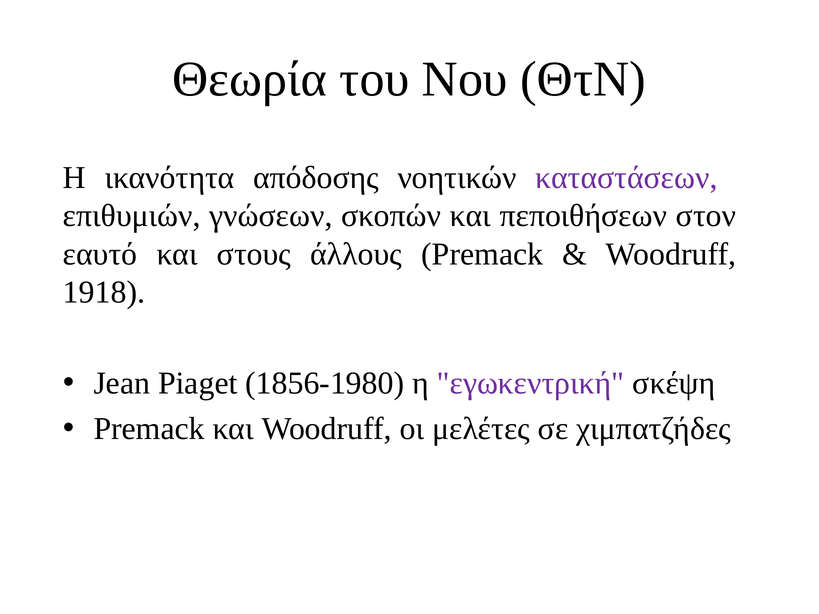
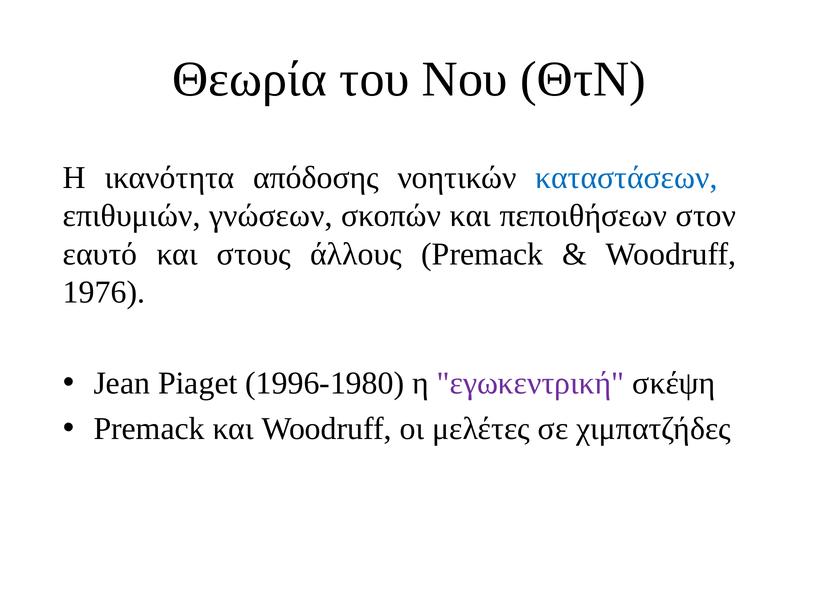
καταστάσεων colour: purple -> blue
1918: 1918 -> 1976
1856-1980: 1856-1980 -> 1996-1980
